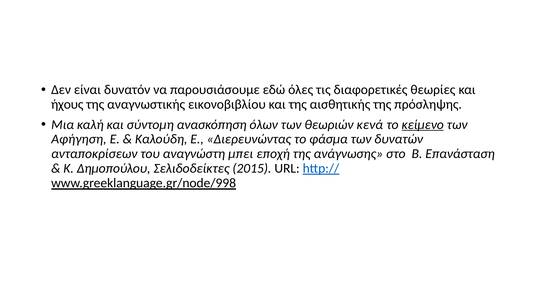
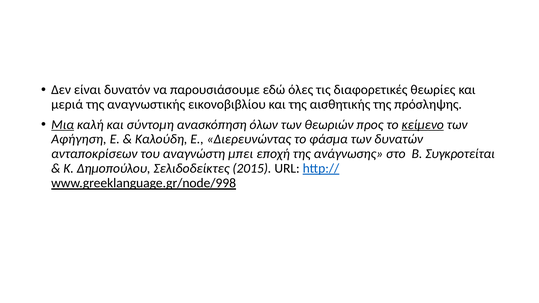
ήχους: ήχους -> μεριά
Μια underline: none -> present
κενά: κενά -> προς
Επανάσταση: Επανάσταση -> Συγκροτείται
